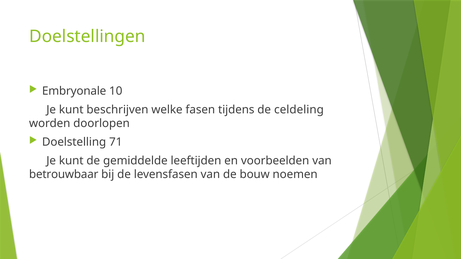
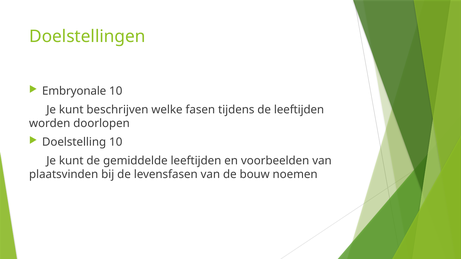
de celdeling: celdeling -> leeftijden
Doelstelling 71: 71 -> 10
betrouwbaar: betrouwbaar -> plaatsvinden
